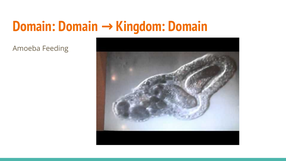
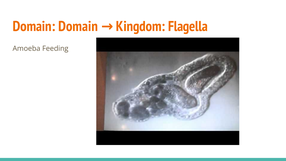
Kingdom Domain: Domain -> Flagella
